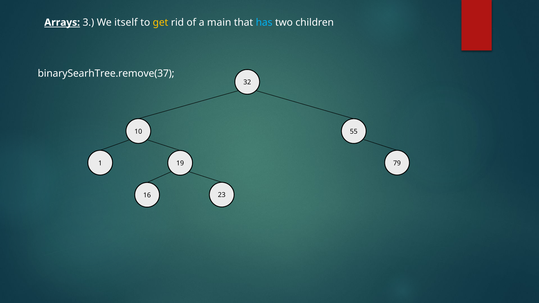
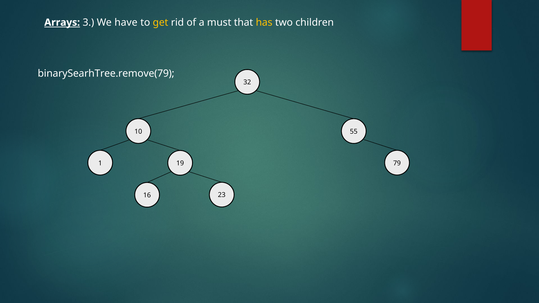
itself: itself -> have
main: main -> must
has colour: light blue -> yellow
binarySearhTree.remove(37: binarySearhTree.remove(37 -> binarySearhTree.remove(79
